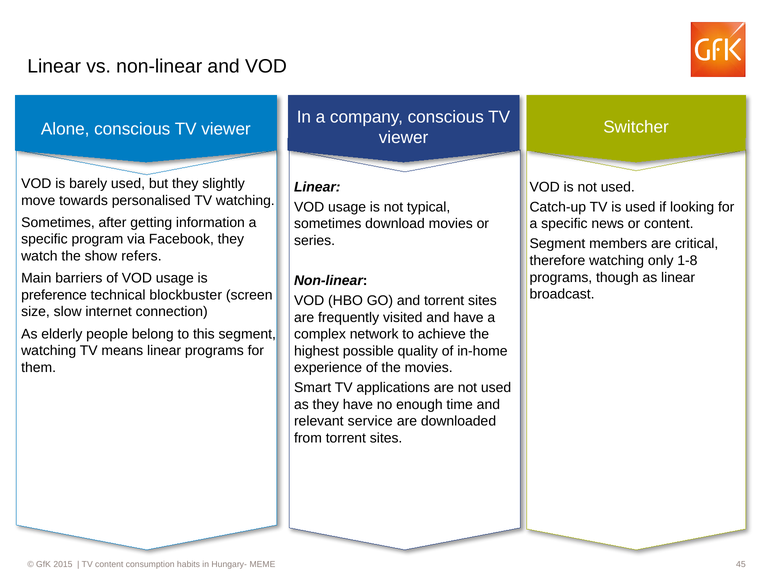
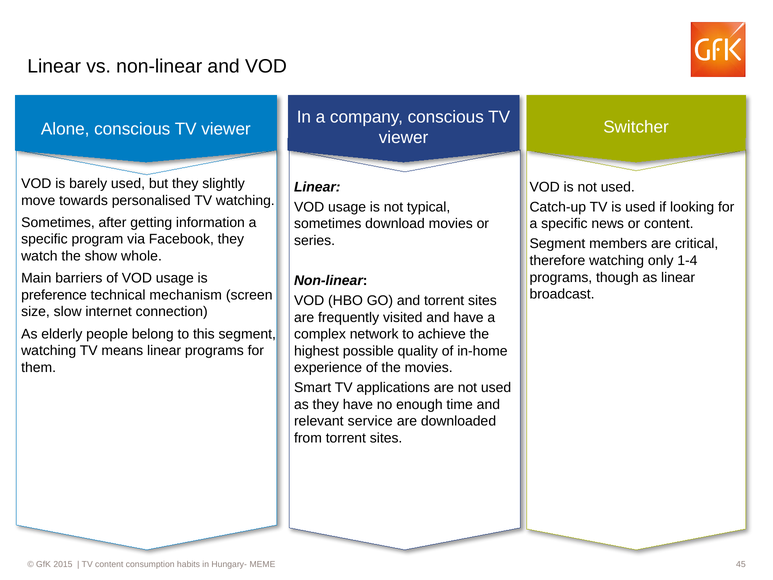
refers: refers -> whole
1-8: 1-8 -> 1-4
blockbuster: blockbuster -> mechanism
